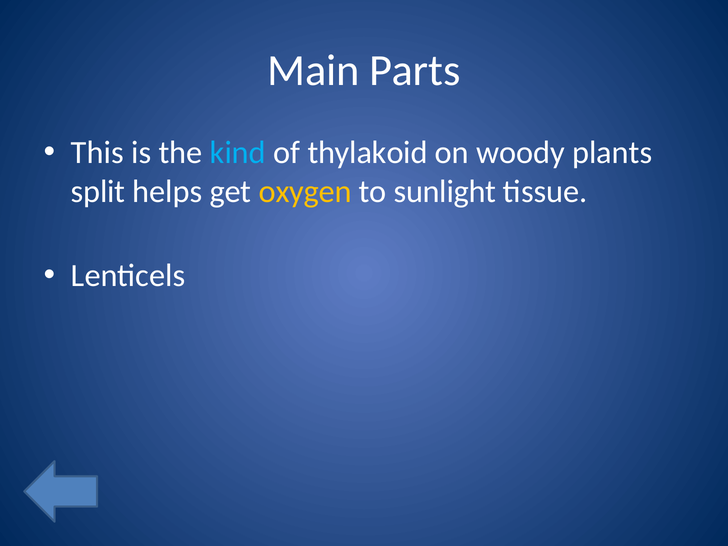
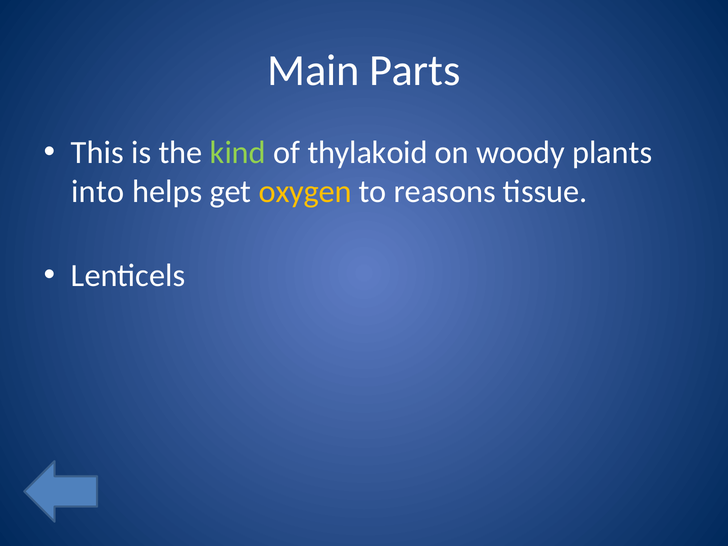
kind colour: light blue -> light green
split: split -> into
sunlight: sunlight -> reasons
